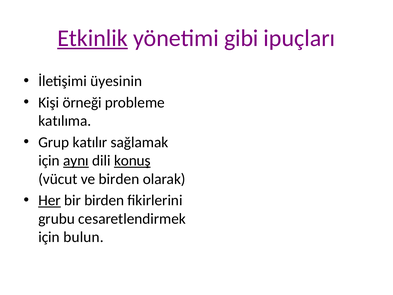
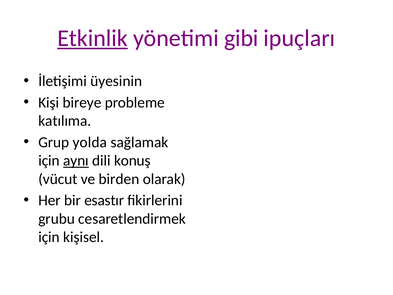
örneği: örneği -> bireye
katılır: katılır -> yolda
konuş underline: present -> none
Her underline: present -> none
bir birden: birden -> esastır
bulun: bulun -> kişisel
